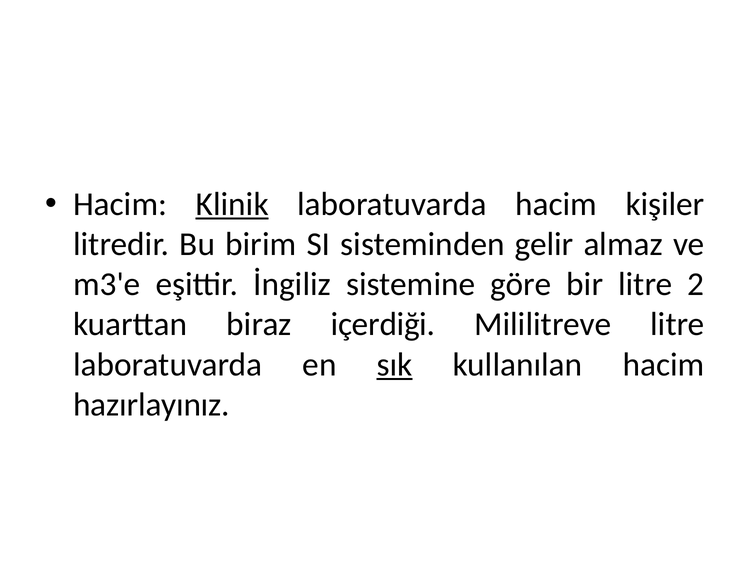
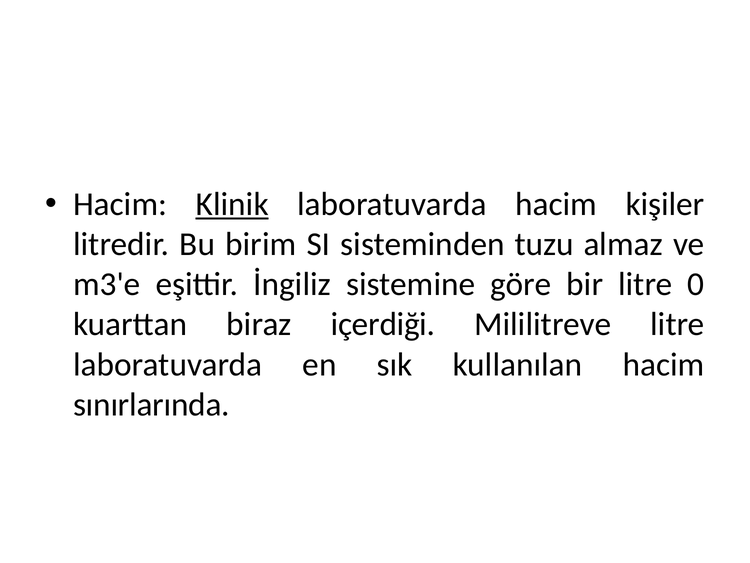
gelir: gelir -> tuzu
2: 2 -> 0
sık underline: present -> none
hazırlayınız: hazırlayınız -> sınırlarında
